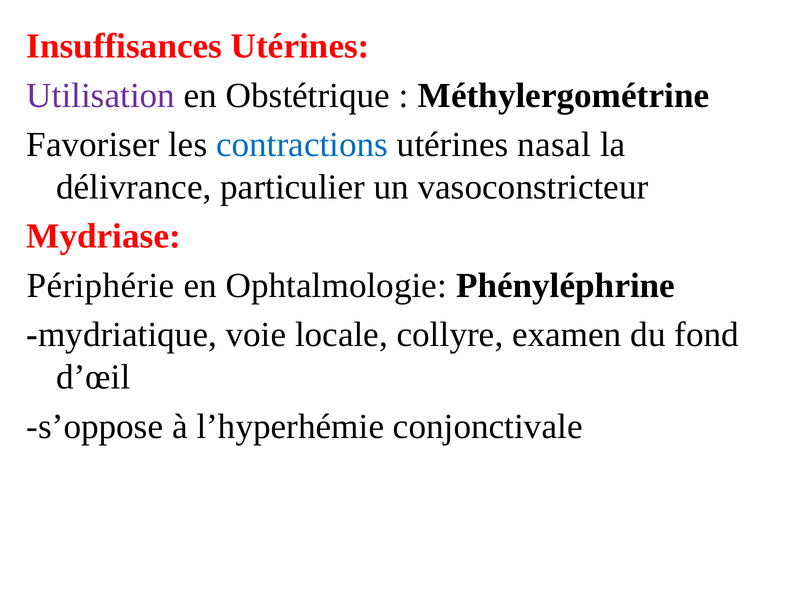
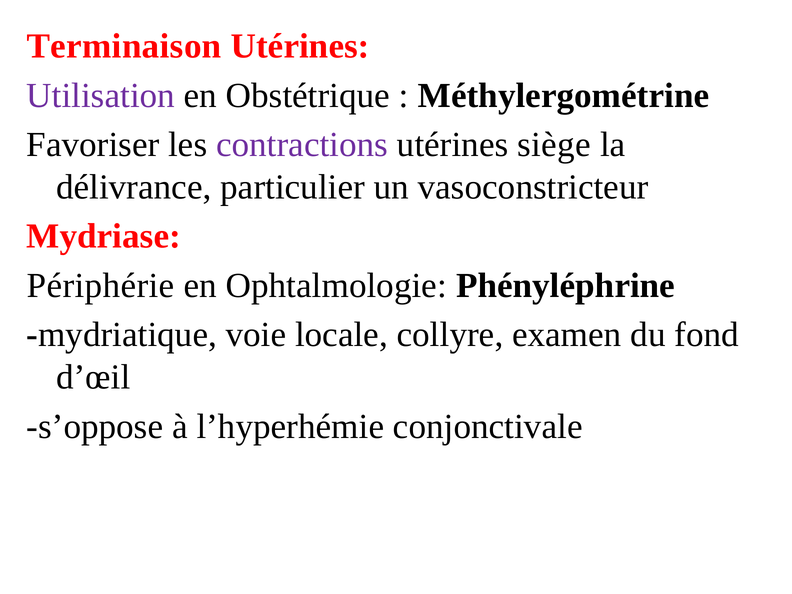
Insuffisances: Insuffisances -> Terminaison
contractions colour: blue -> purple
nasal: nasal -> siège
